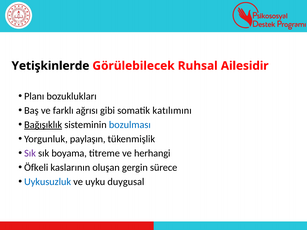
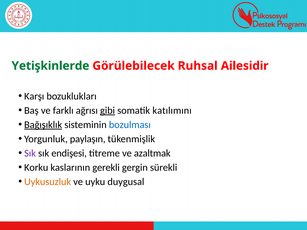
Yetişkinlerde colour: black -> green
Planı: Planı -> Karşı
gibi underline: none -> present
boyama: boyama -> endişesi
herhangi: herhangi -> azaltmak
Öfkeli: Öfkeli -> Korku
oluşan: oluşan -> gerekli
sürece: sürece -> sürekli
Uykusuzluk colour: blue -> orange
